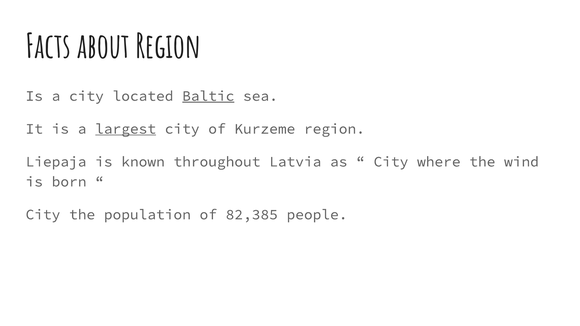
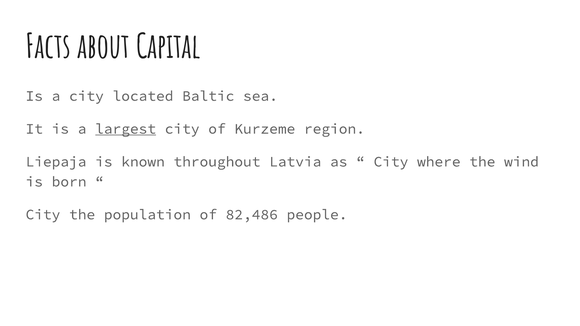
about Region: Region -> Capital
Baltic underline: present -> none
82,385: 82,385 -> 82,486
